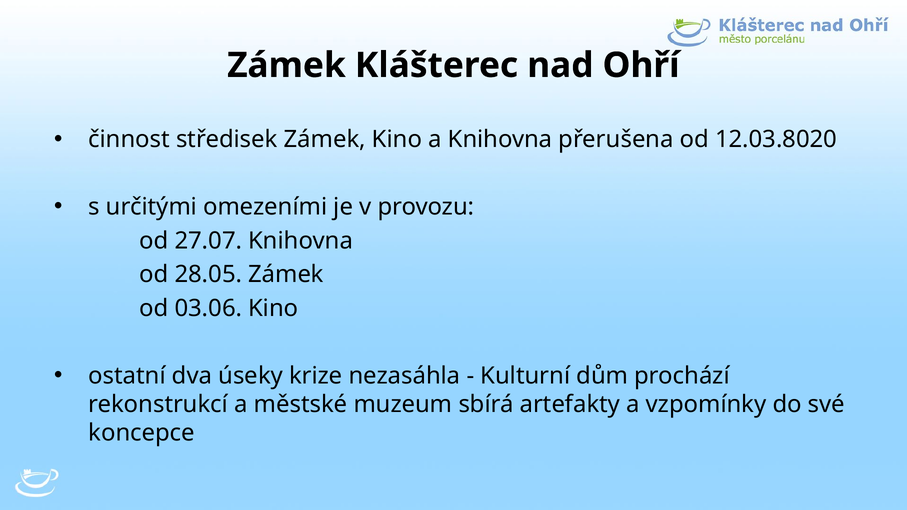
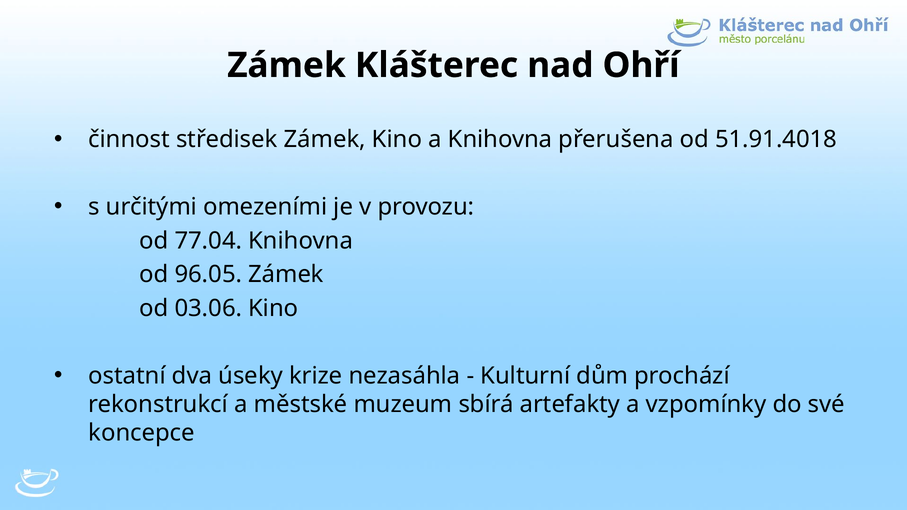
12.03.8020: 12.03.8020 -> 51.91.4018
27.07: 27.07 -> 77.04
28.05: 28.05 -> 96.05
